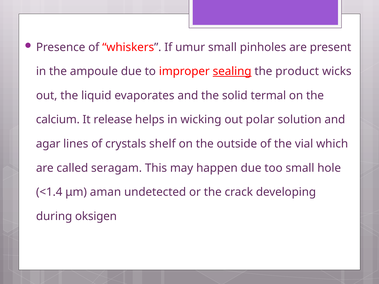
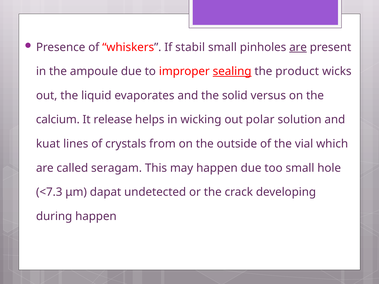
umur: umur -> stabil
are at (298, 47) underline: none -> present
termal: termal -> versus
agar: agar -> kuat
shelf: shelf -> from
<1.4: <1.4 -> <7.3
aman: aman -> dapat
during oksigen: oksigen -> happen
